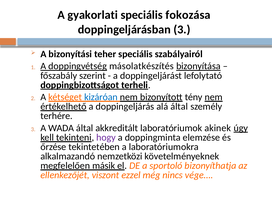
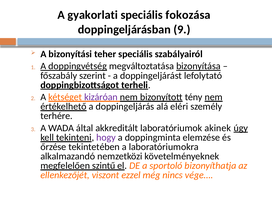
doppingeljárásban 3: 3 -> 9
másolatkészítés: másolatkészítés -> megváltoztatása
kizáróan colour: blue -> purple
alá által: által -> eléri
másik: másik -> szintű
